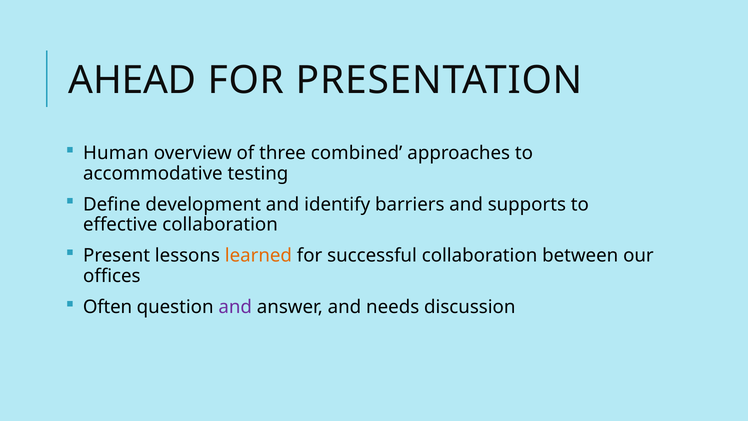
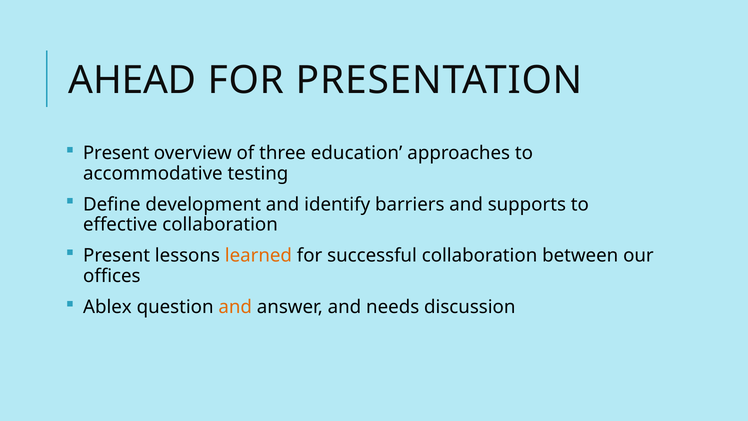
Human at (116, 153): Human -> Present
combined: combined -> education
Often: Often -> Ablex
and at (235, 307) colour: purple -> orange
